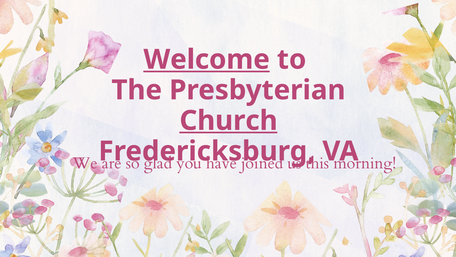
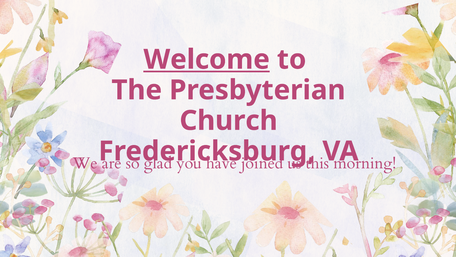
Church underline: present -> none
